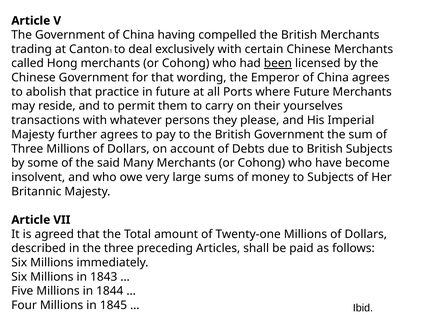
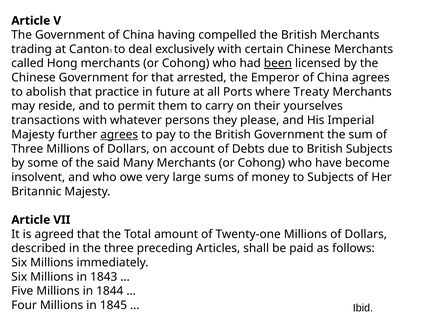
wording: wording -> arrested
where Future: Future -> Treaty
agrees at (119, 135) underline: none -> present
